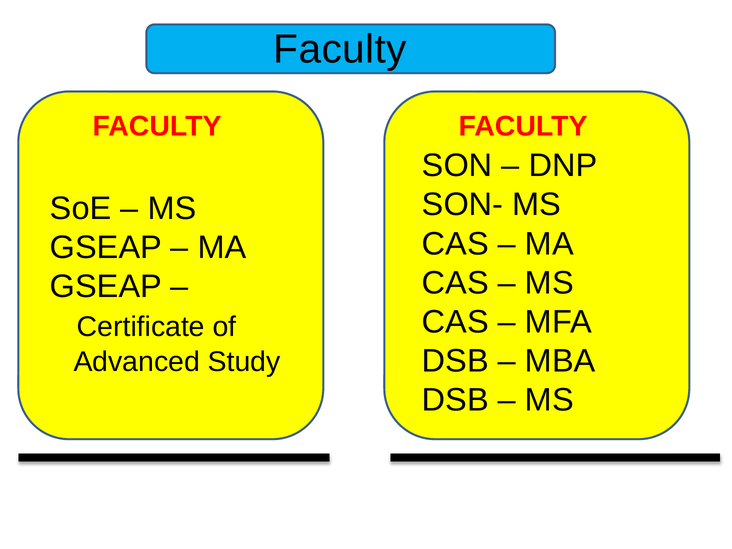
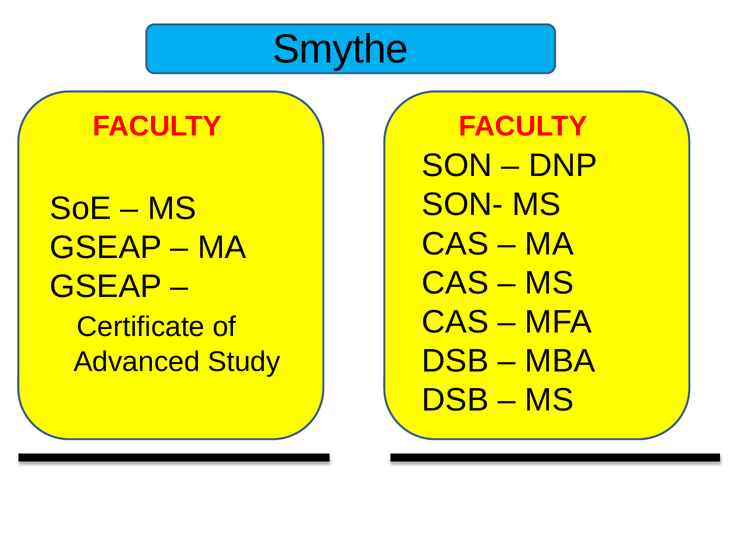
Faculty at (340, 49): Faculty -> Smythe
